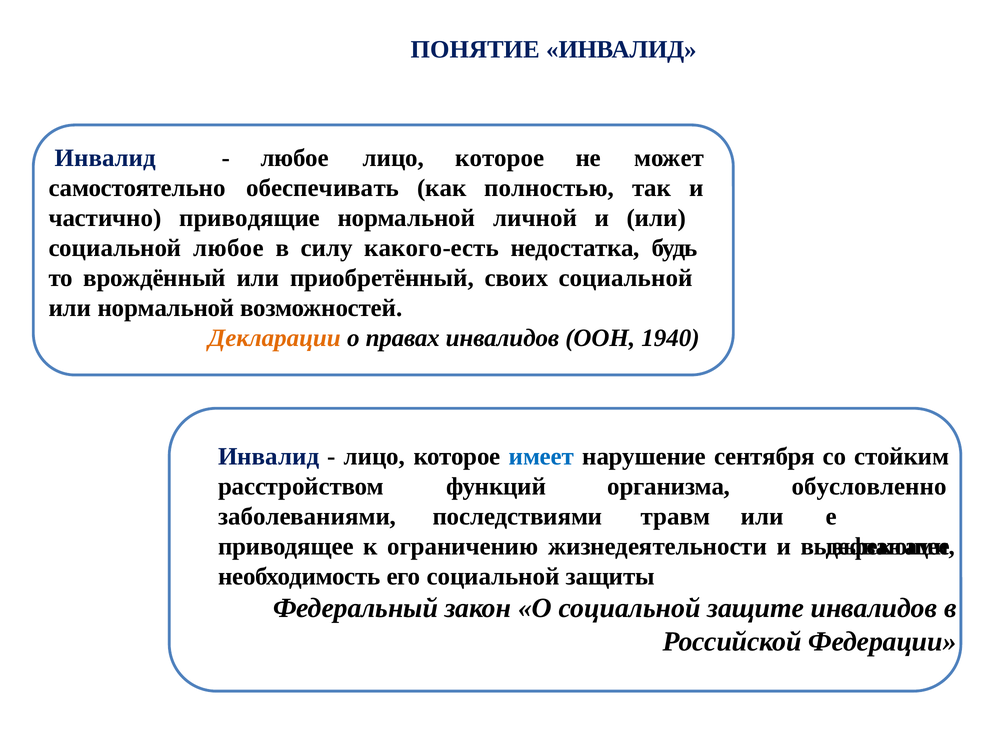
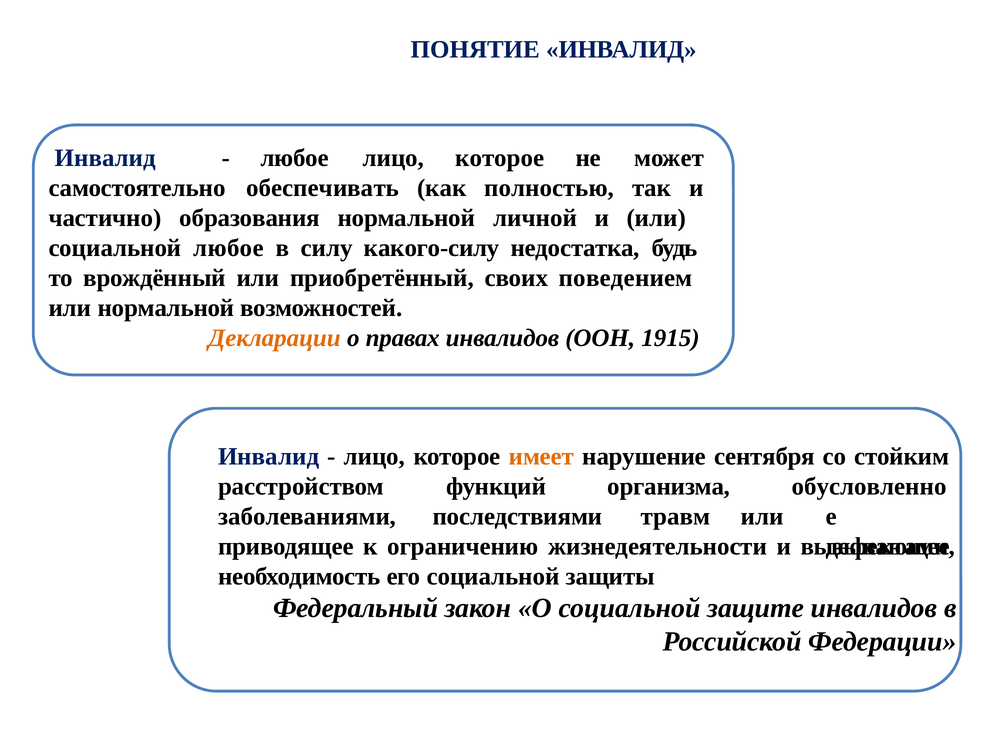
приводящие: приводящие -> образования
какого-есть: какого-есть -> какого-силу
своих социальной: социальной -> поведением
1940: 1940 -> 1915
имеет colour: blue -> orange
